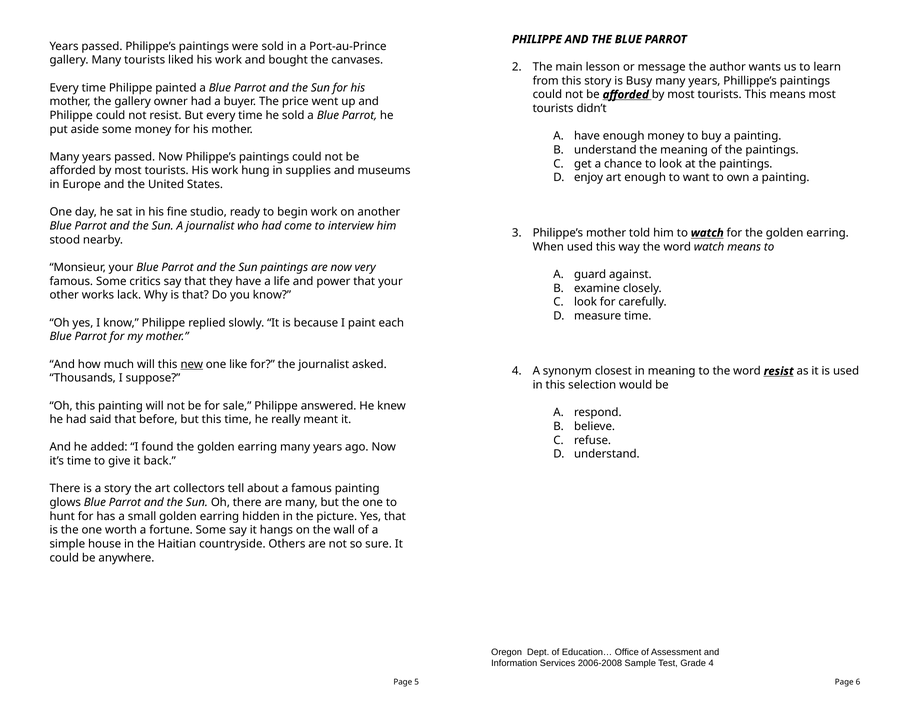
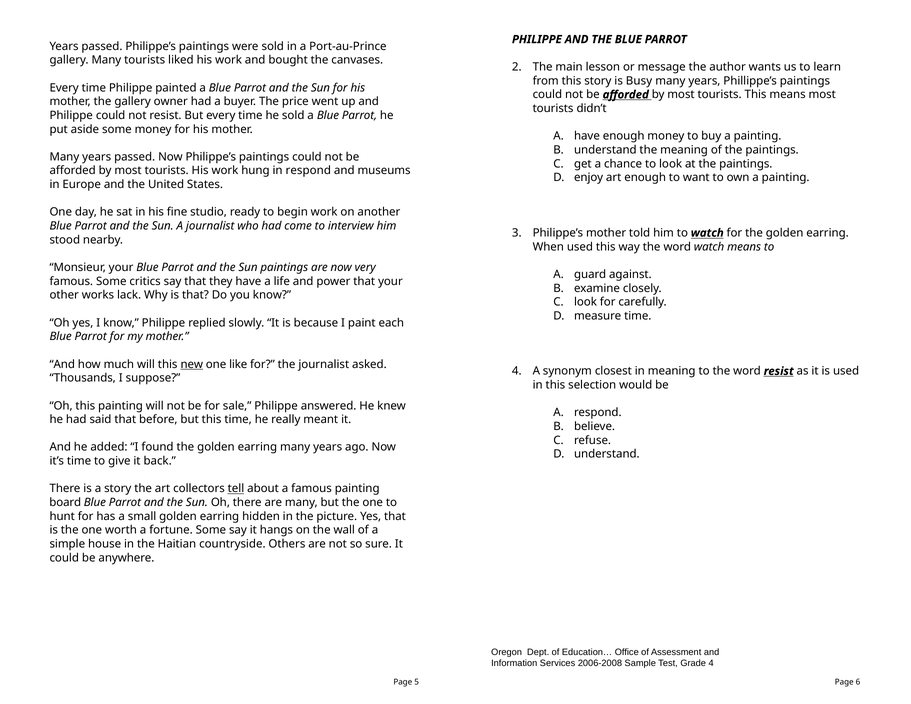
in supplies: supplies -> respond
tell underline: none -> present
glows: glows -> board
